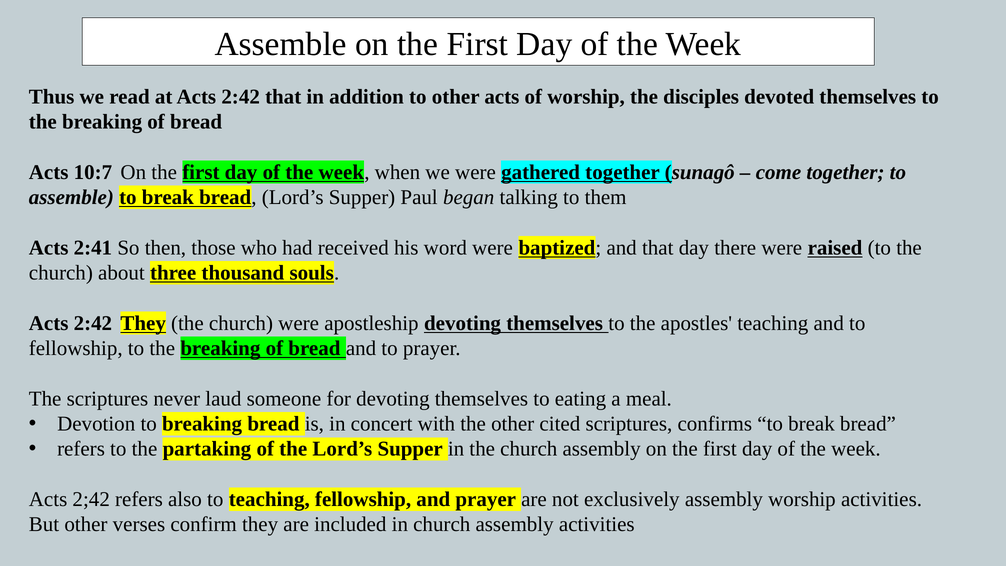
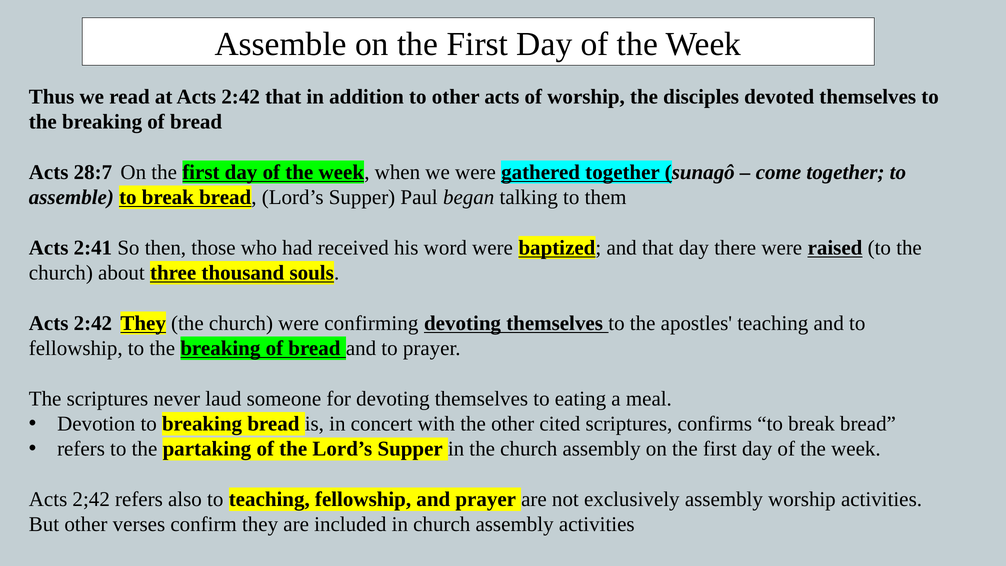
10:7: 10:7 -> 28:7
apostleship: apostleship -> confirming
